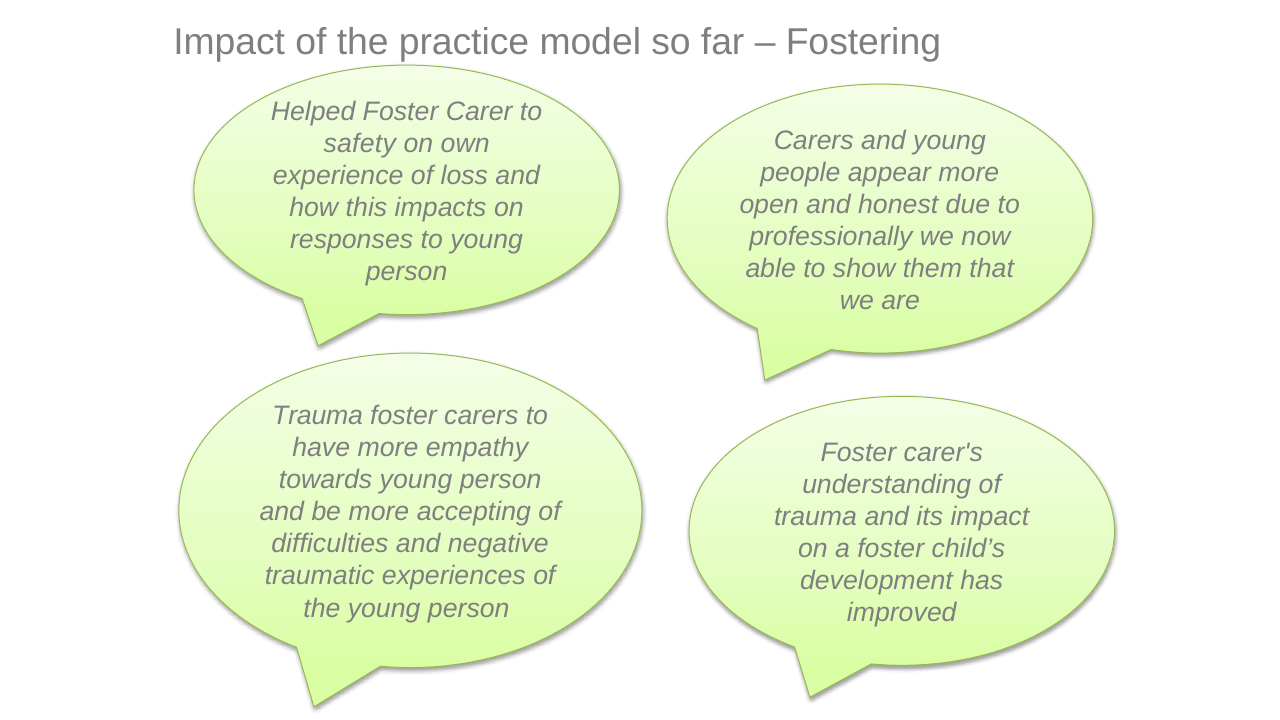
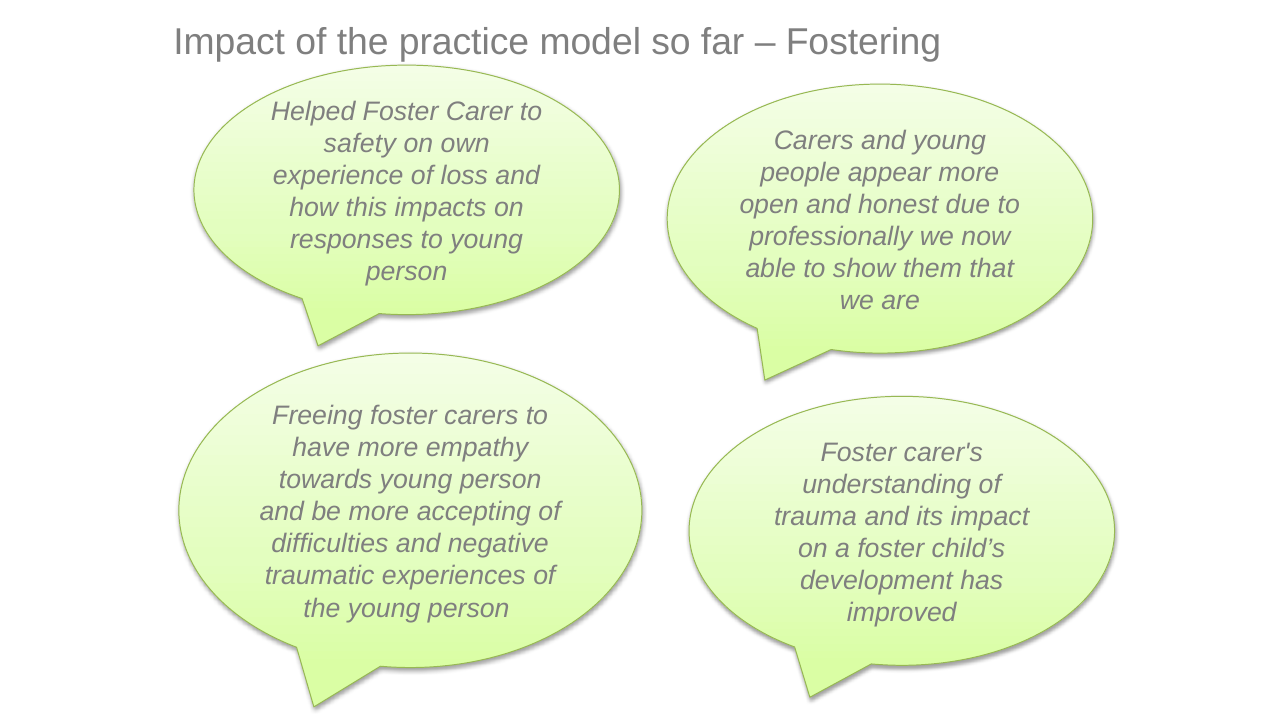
Trauma at (318, 416): Trauma -> Freeing
